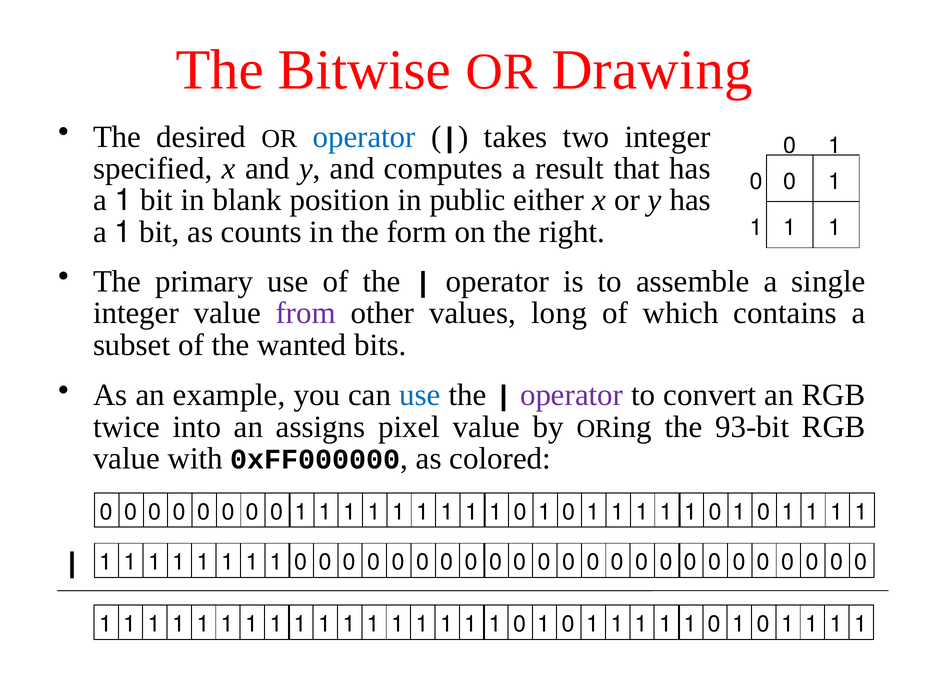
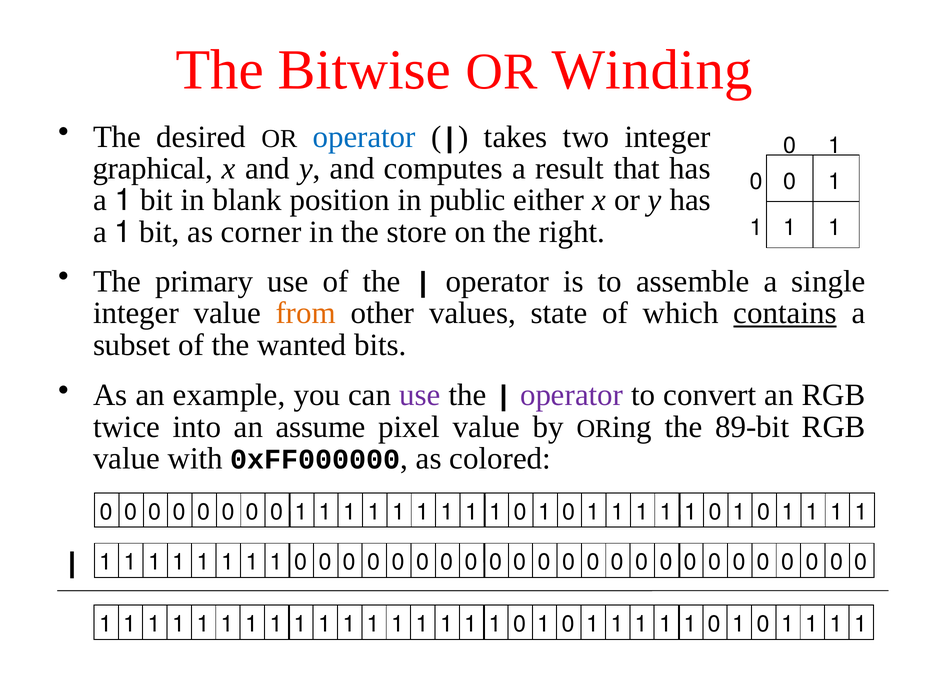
Drawing: Drawing -> Winding
specified: specified -> graphical
counts: counts -> corner
form: form -> store
from colour: purple -> orange
long: long -> state
contains underline: none -> present
use at (420, 395) colour: blue -> purple
assigns: assigns -> assume
93-bit: 93-bit -> 89-bit
